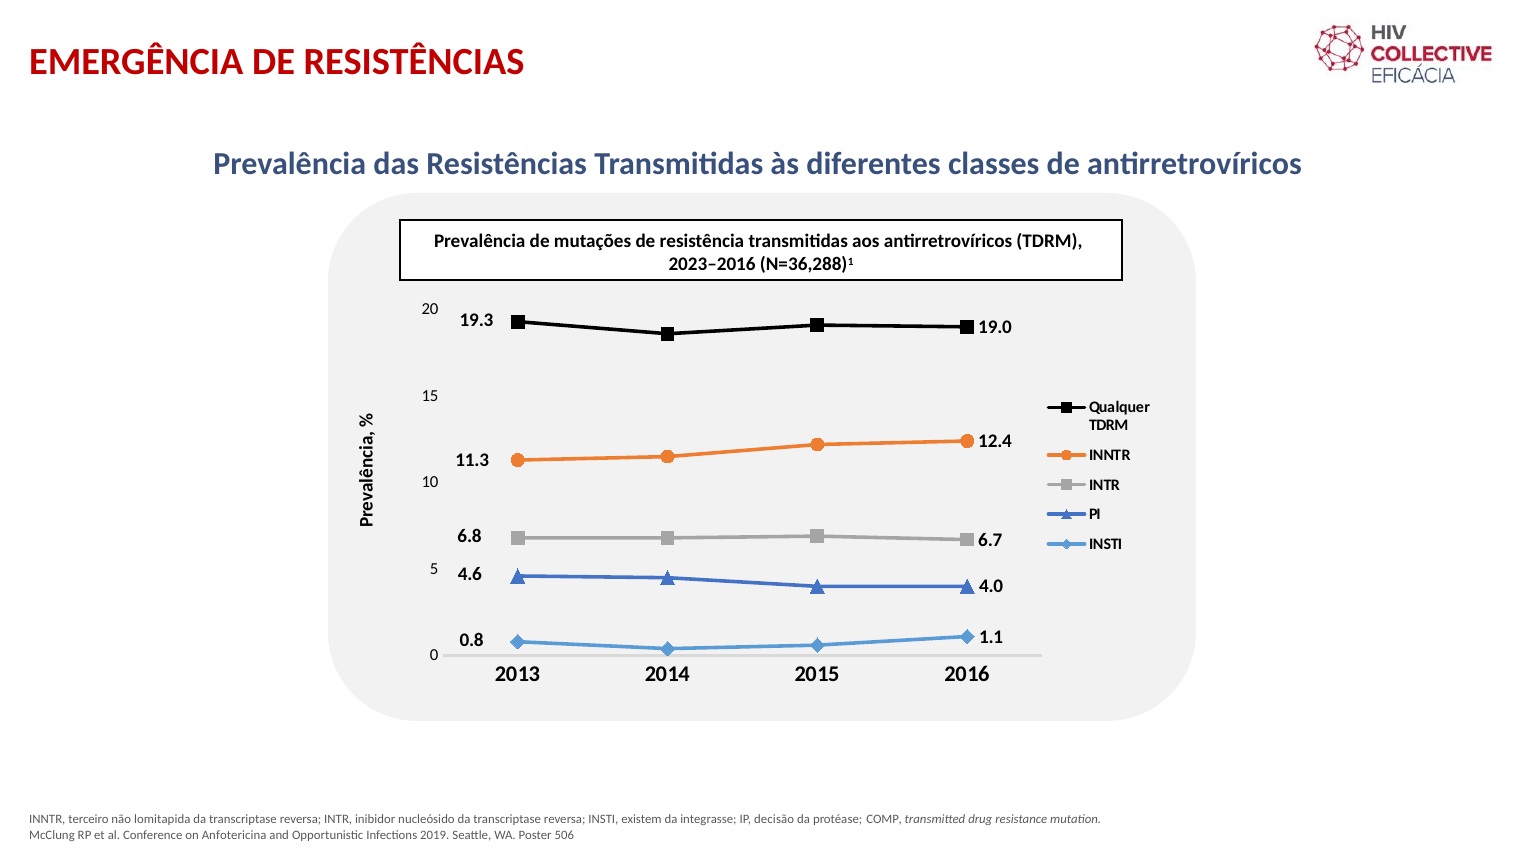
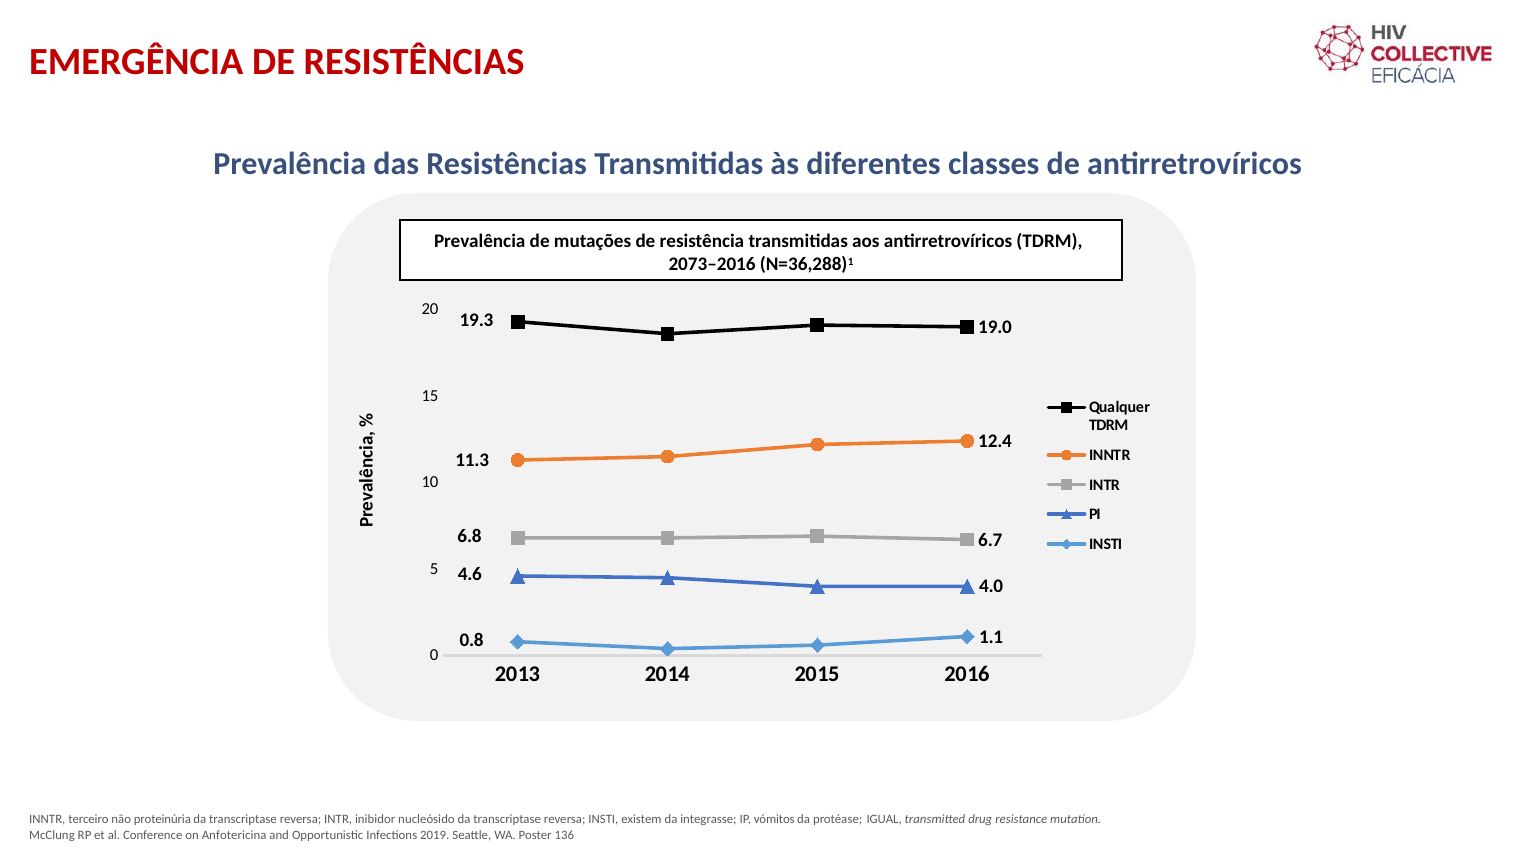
2023–2016: 2023–2016 -> 2073–2016
lomitapida: lomitapida -> proteinúria
decisão: decisão -> vómitos
COMP: COMP -> IGUAL
506: 506 -> 136
